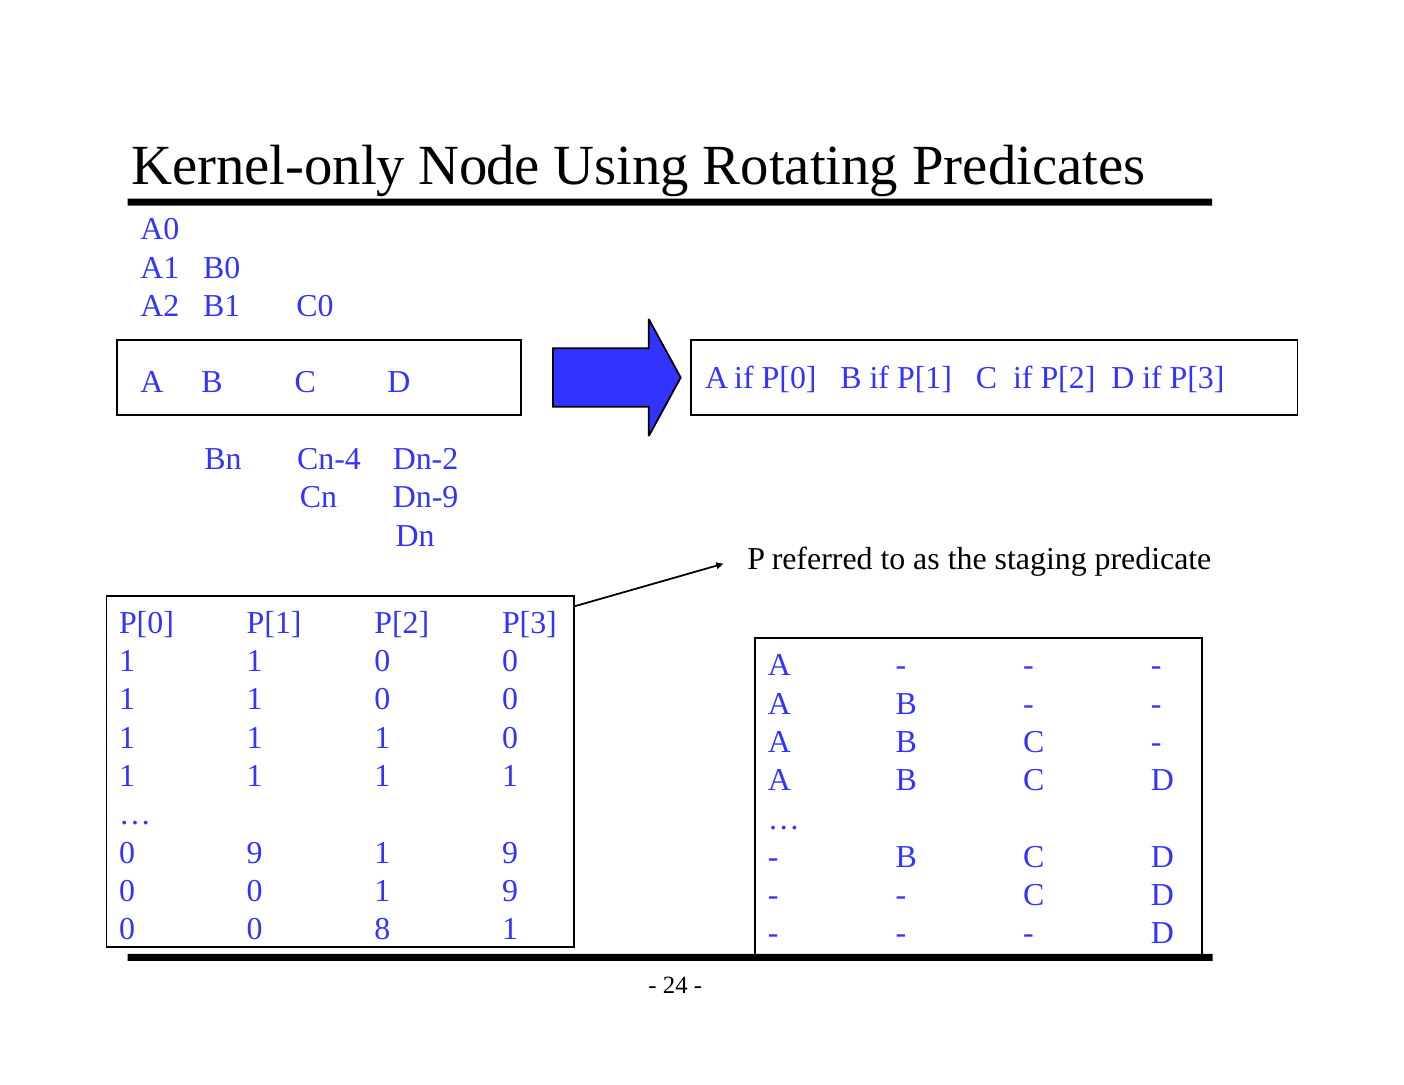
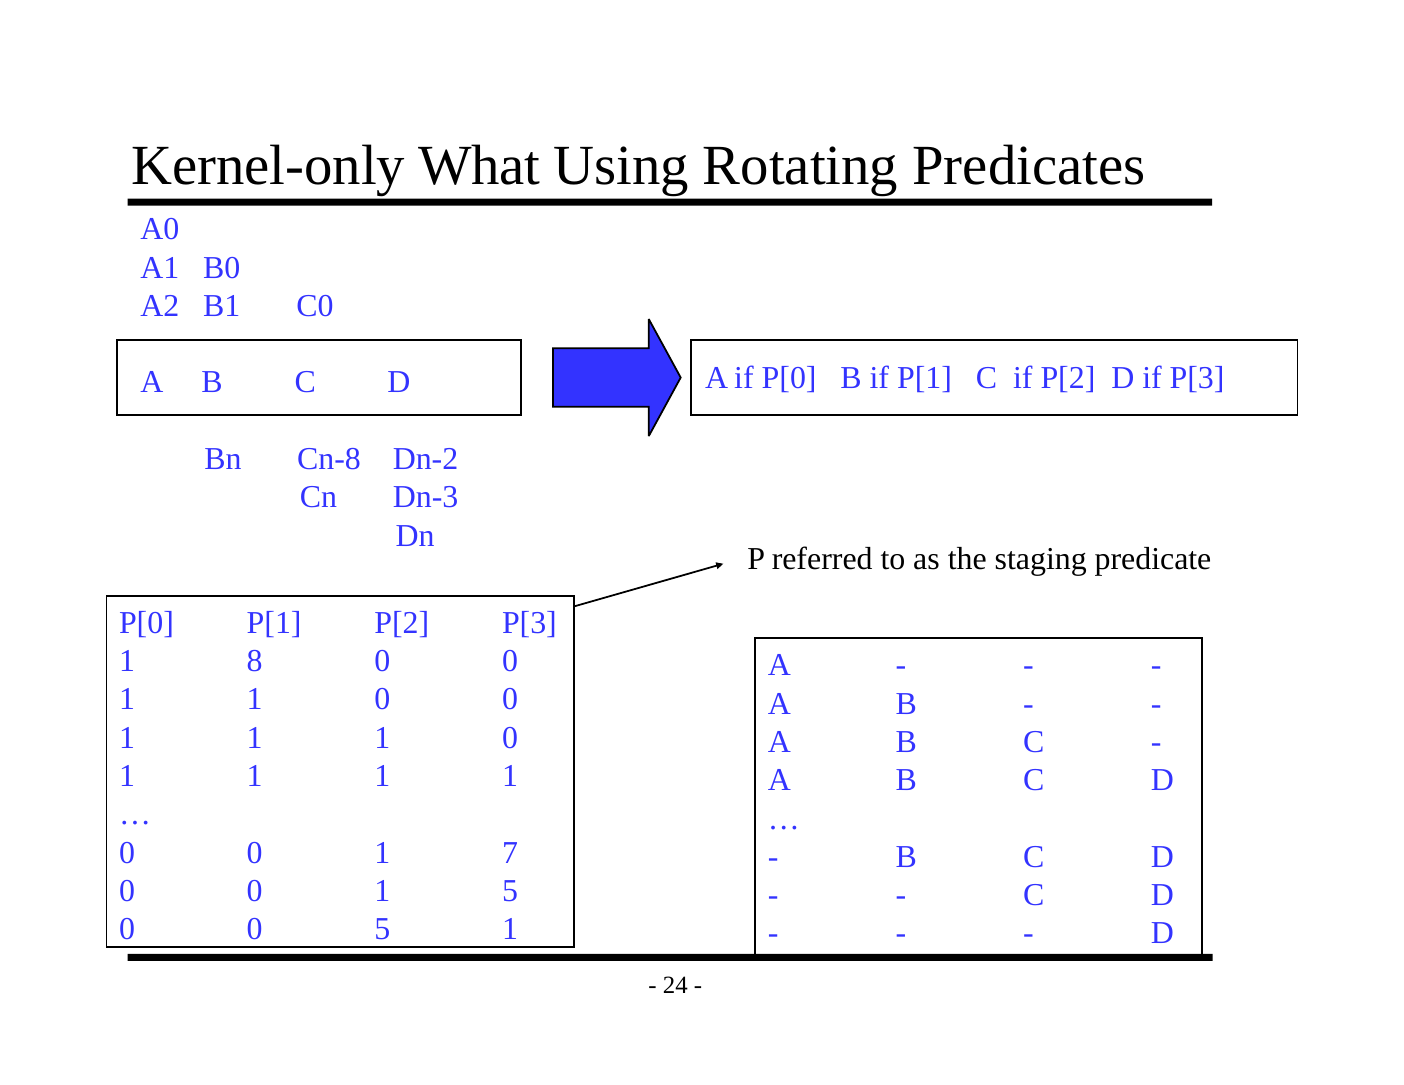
Node: Node -> What
Cn-4: Cn-4 -> Cn-8
Dn-9: Dn-9 -> Dn-3
1 at (255, 661): 1 -> 8
9 at (255, 853): 9 -> 0
9 at (510, 853): 9 -> 7
0 1 9: 9 -> 5
0 8: 8 -> 5
